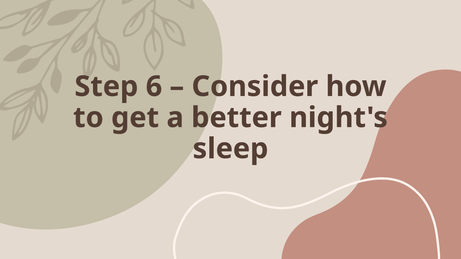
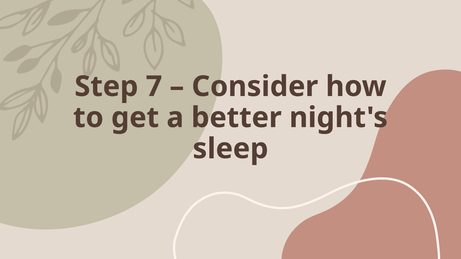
6: 6 -> 7
